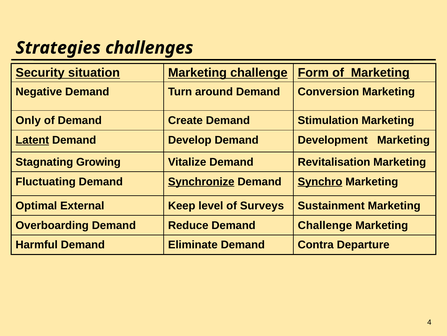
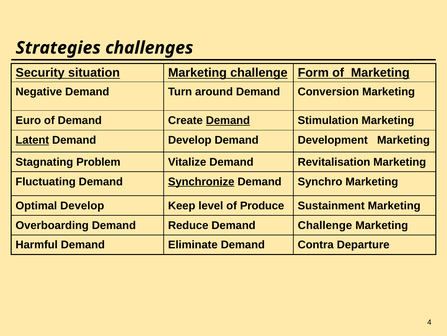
Only: Only -> Euro
Demand at (228, 120) underline: none -> present
Growing: Growing -> Problem
Synchro underline: present -> none
Optimal External: External -> Develop
Surveys: Surveys -> Produce
